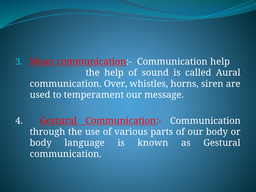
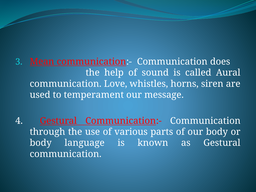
Communication help: help -> does
Over: Over -> Love
